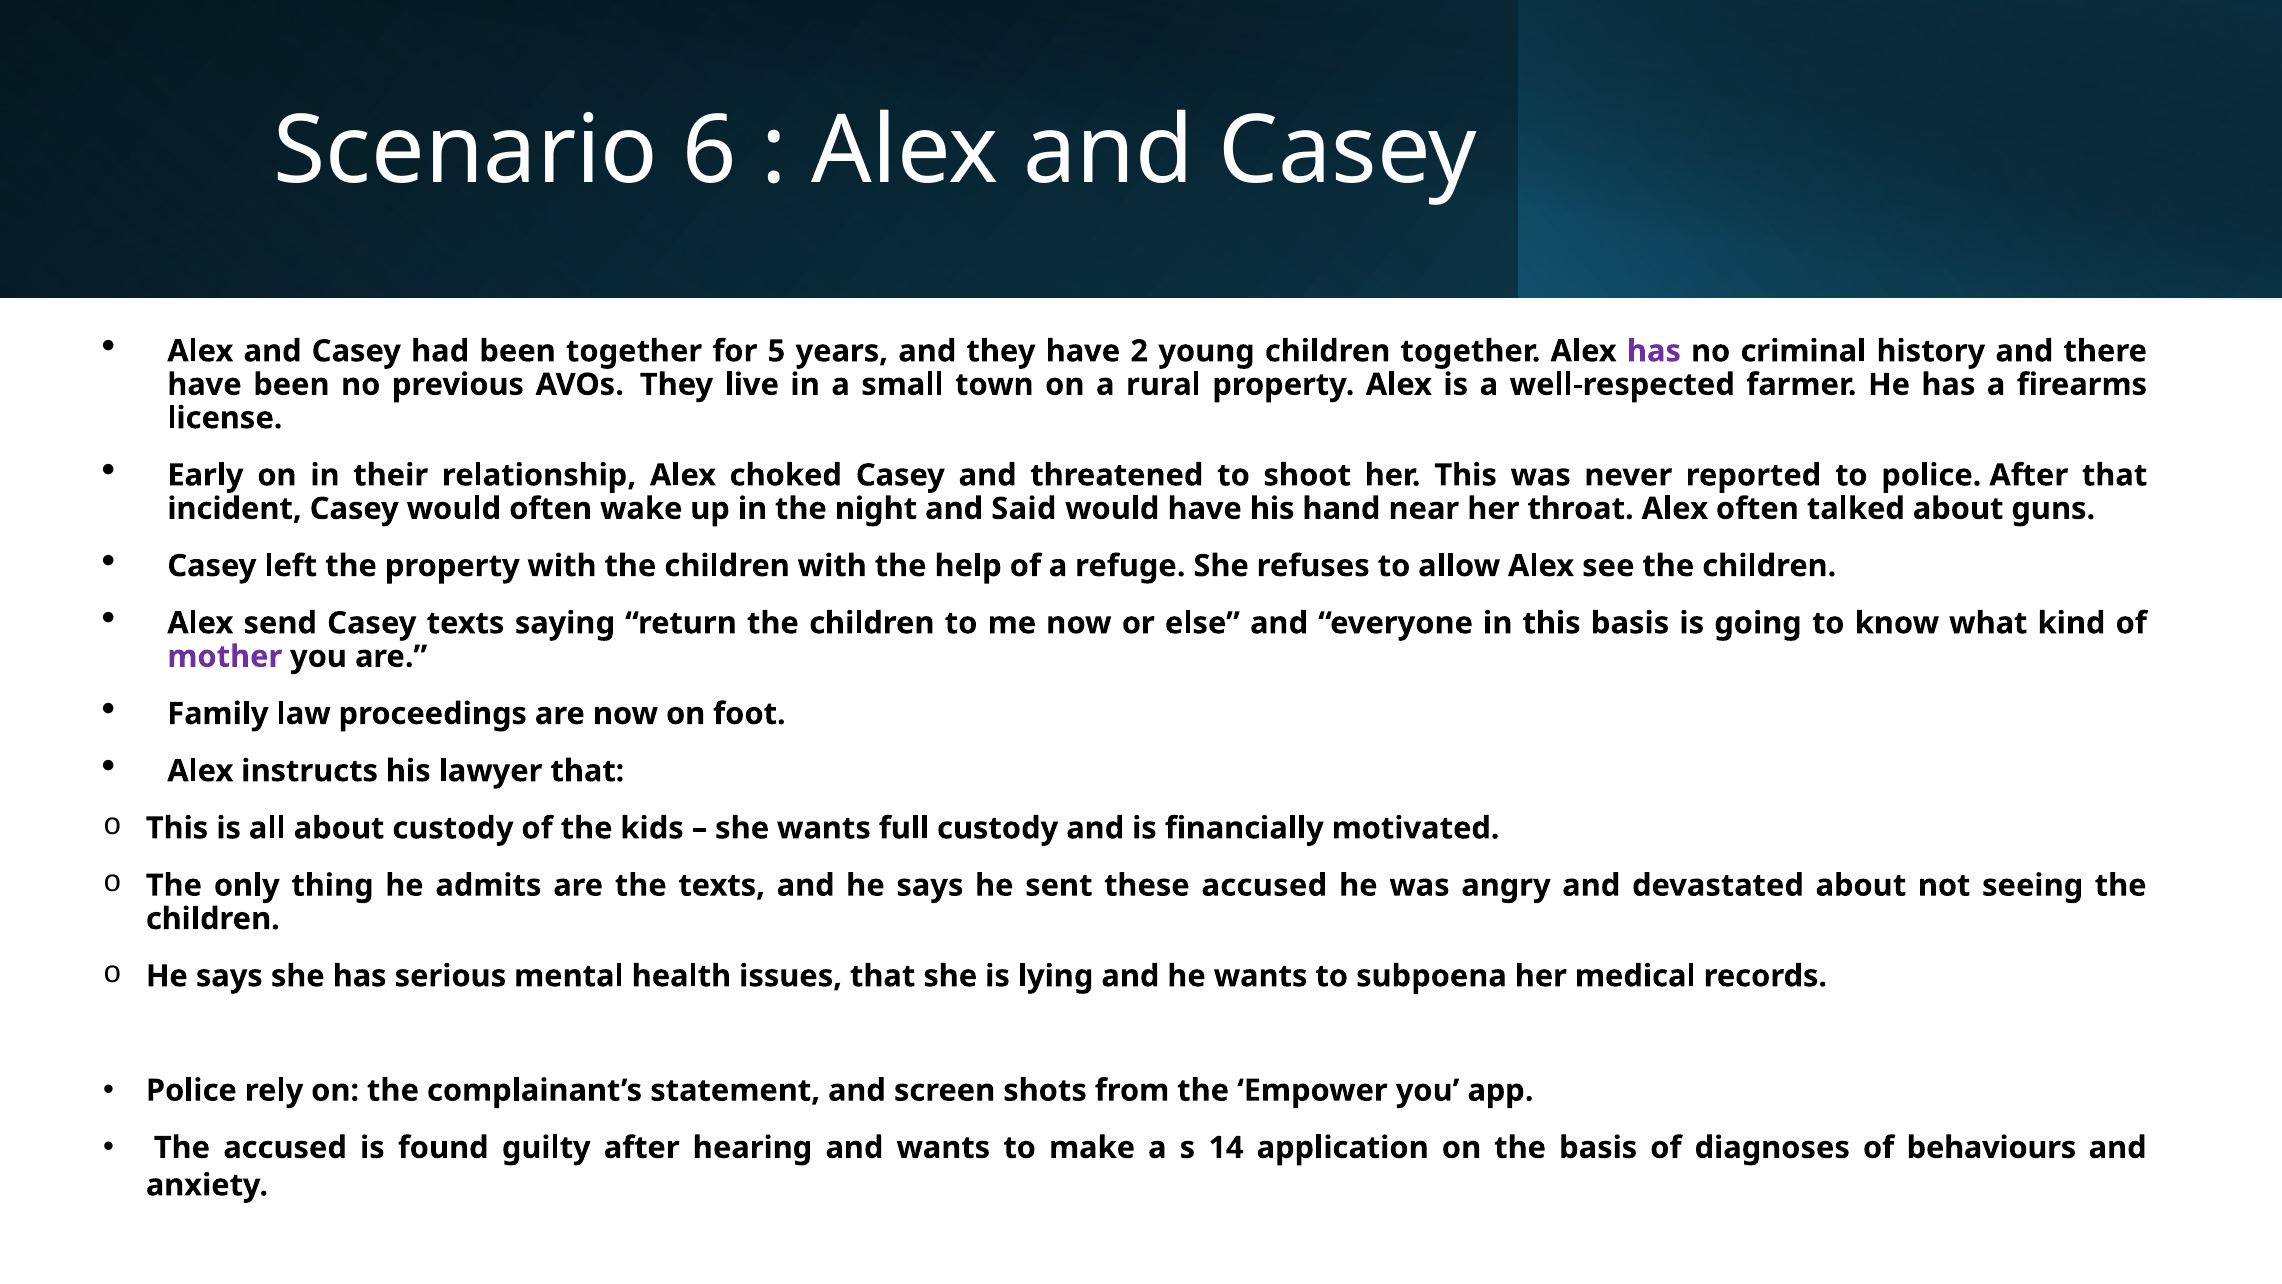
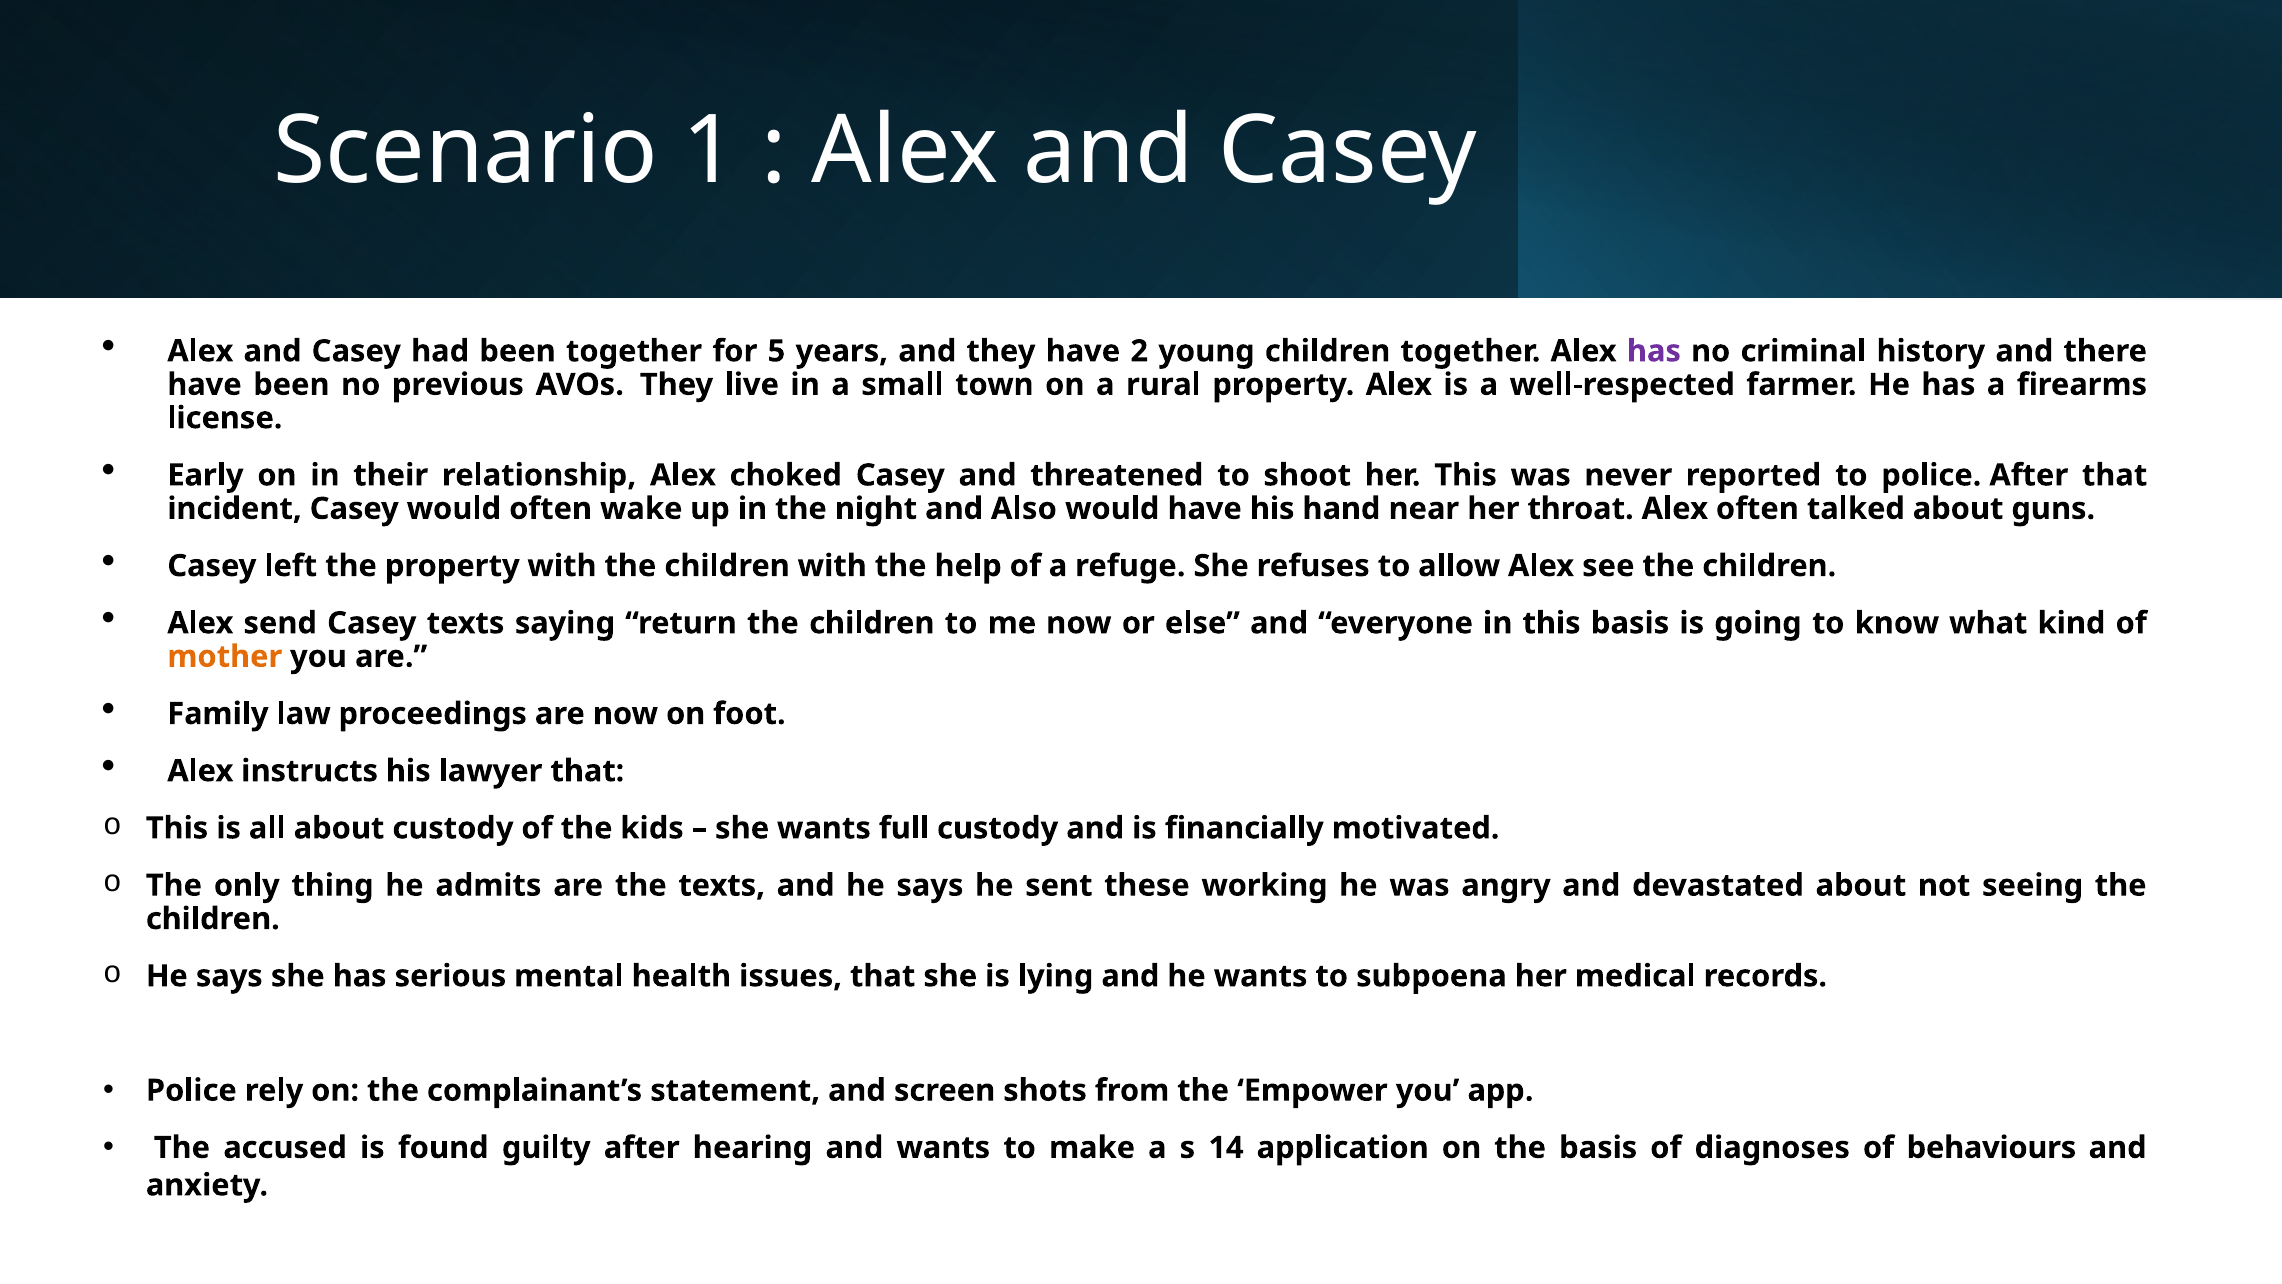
6: 6 -> 1
Said: Said -> Also
mother colour: purple -> orange
these accused: accused -> working
